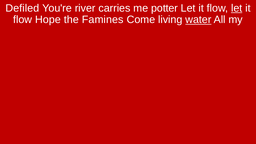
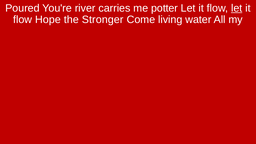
Defiled: Defiled -> Poured
Famines: Famines -> Stronger
water underline: present -> none
